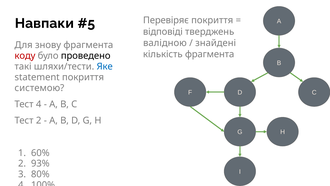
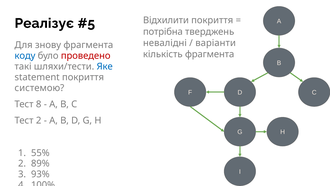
Навпаки: Навпаки -> Реалізує
Перевіряє: Перевіряє -> Відхилити
відповіді: відповіді -> потрібна
валідною: валідною -> невалідні
знайдені: знайдені -> варіанти
коду colour: red -> blue
проведено colour: black -> red
Тест 4: 4 -> 8
60%: 60% -> 55%
93%: 93% -> 89%
80%: 80% -> 93%
